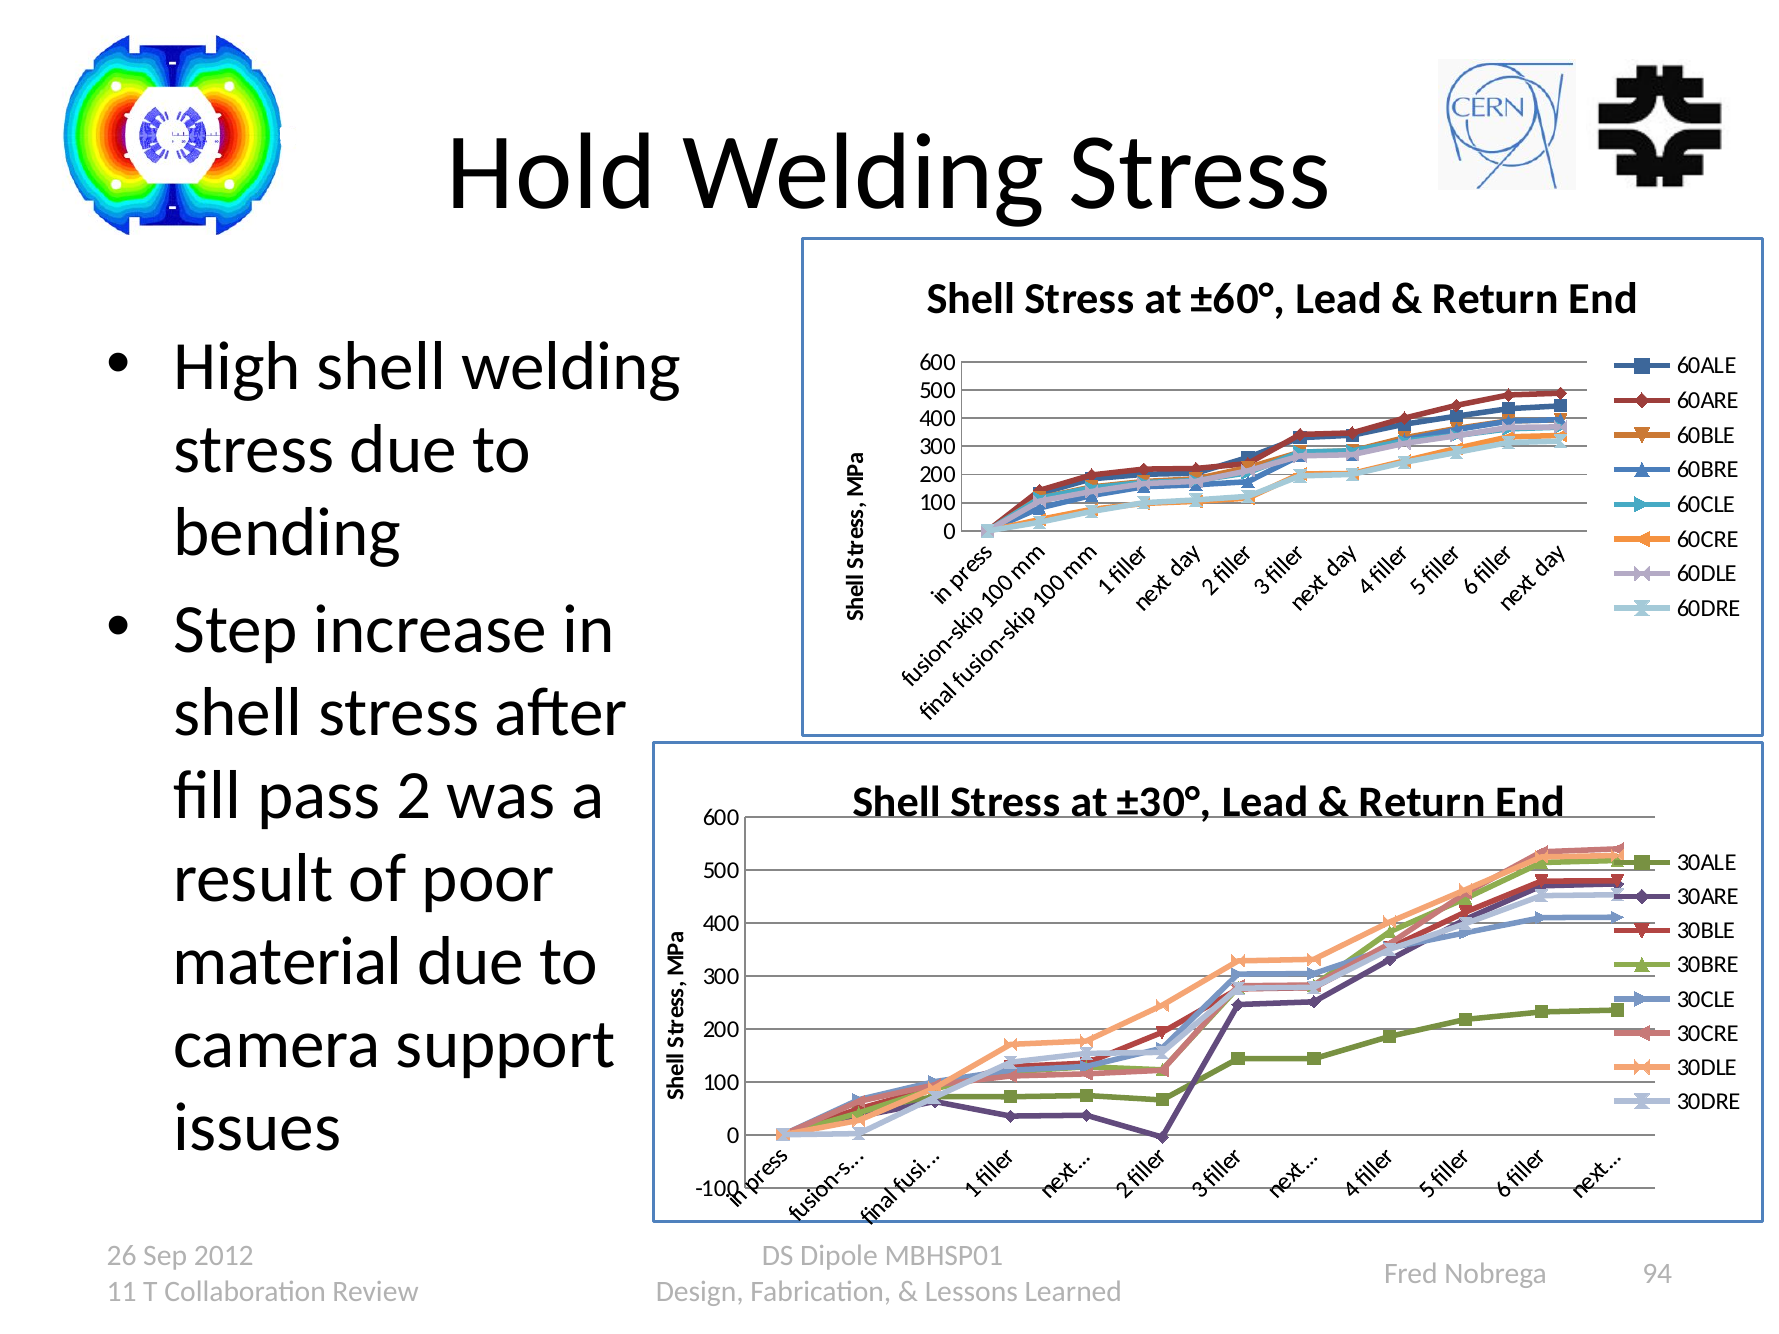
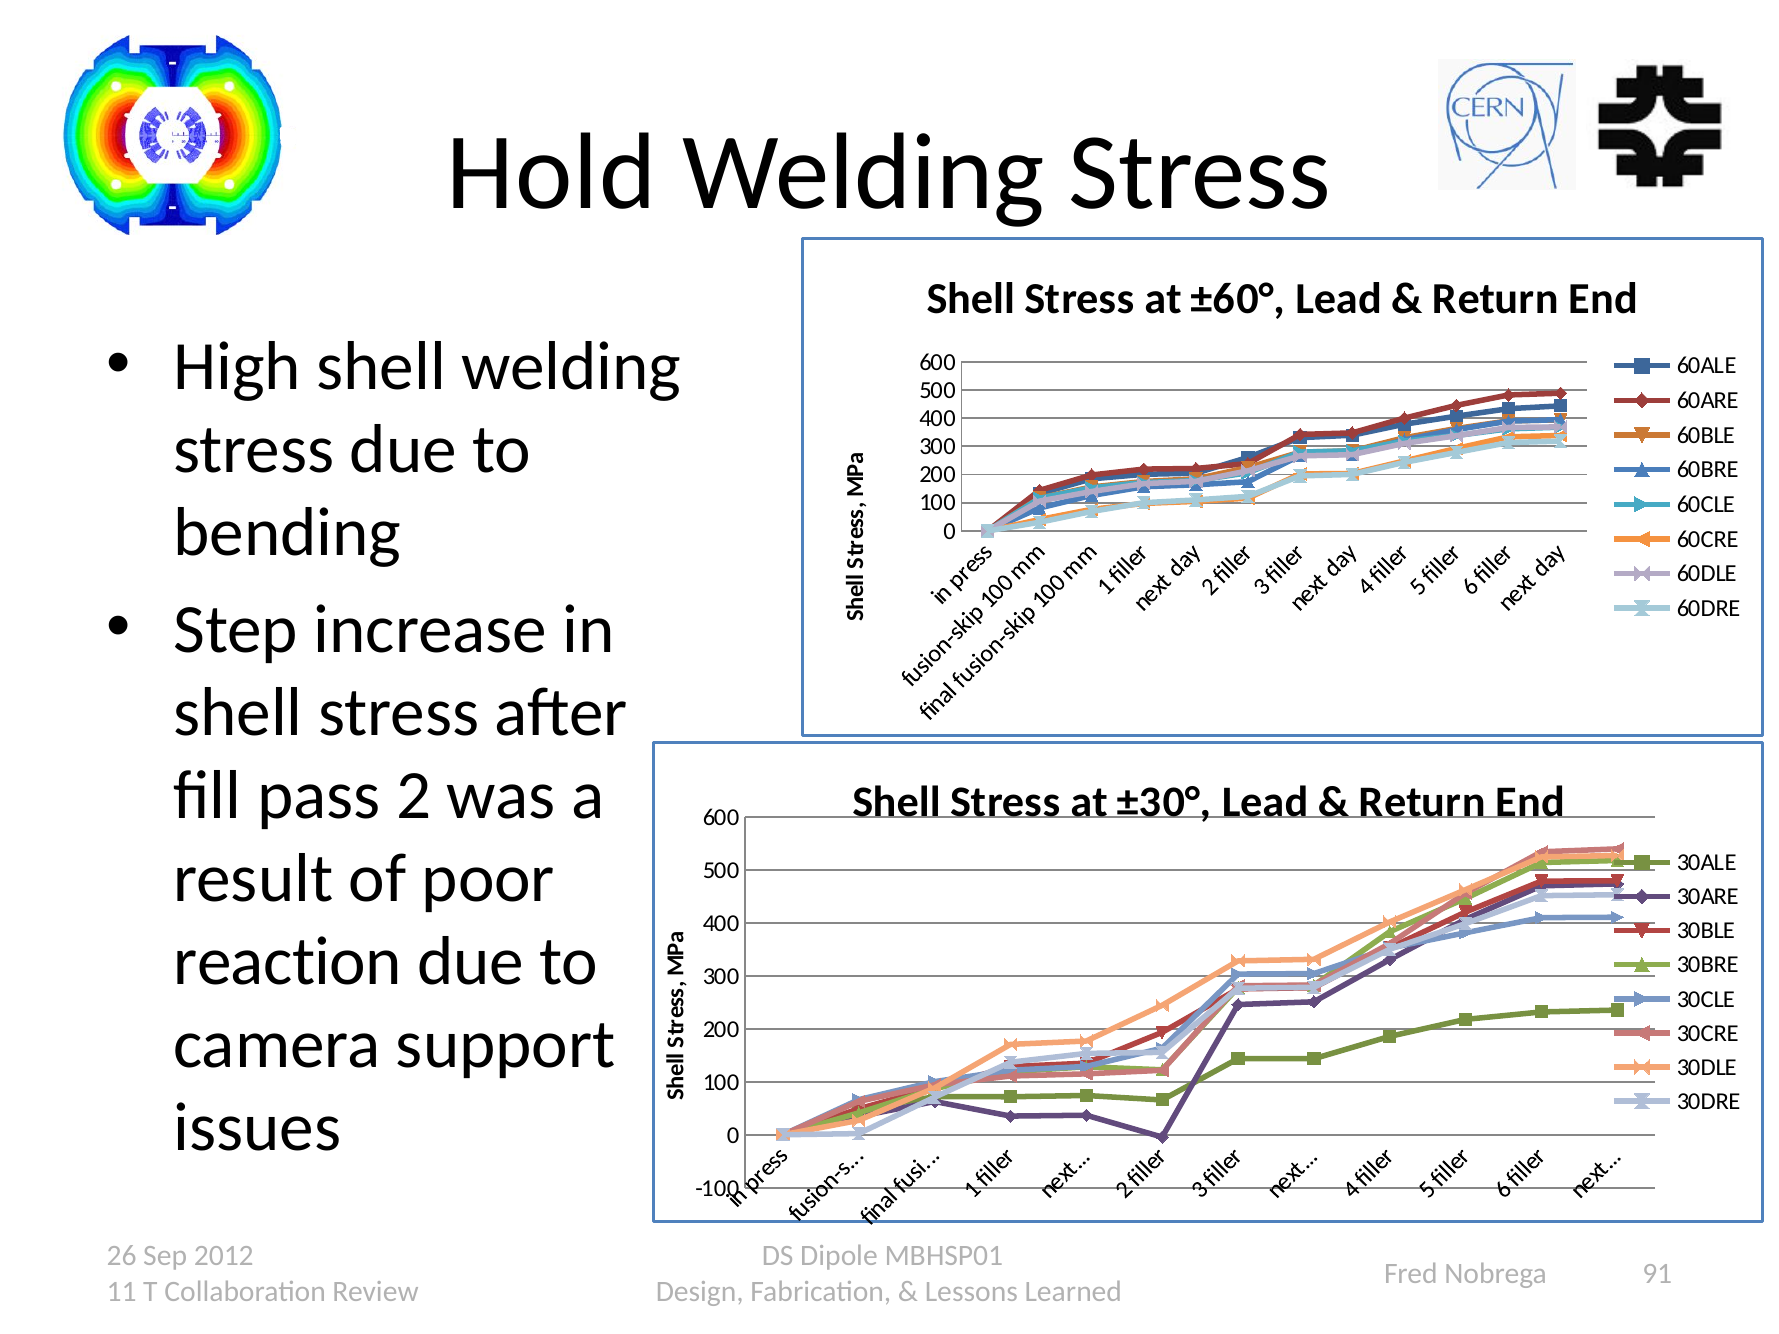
material: material -> reaction
94: 94 -> 91
